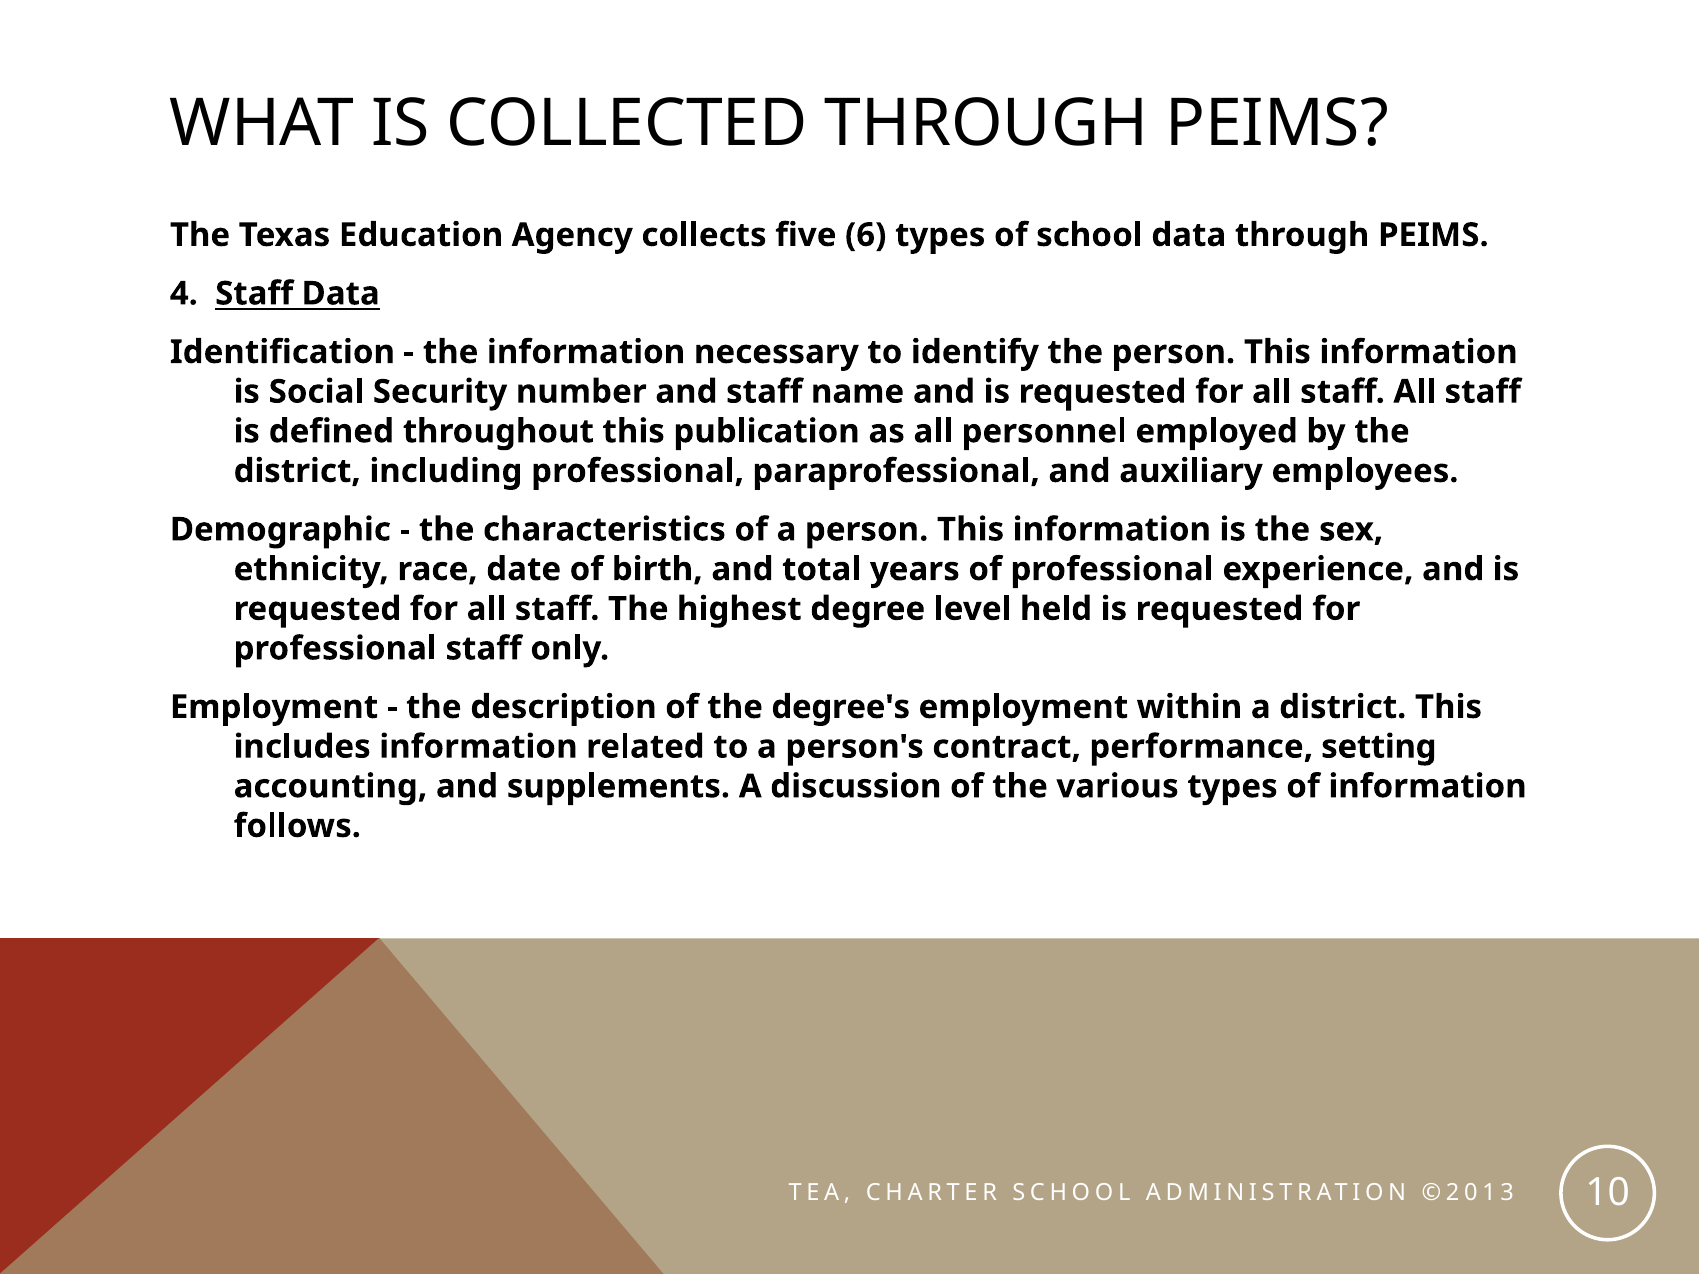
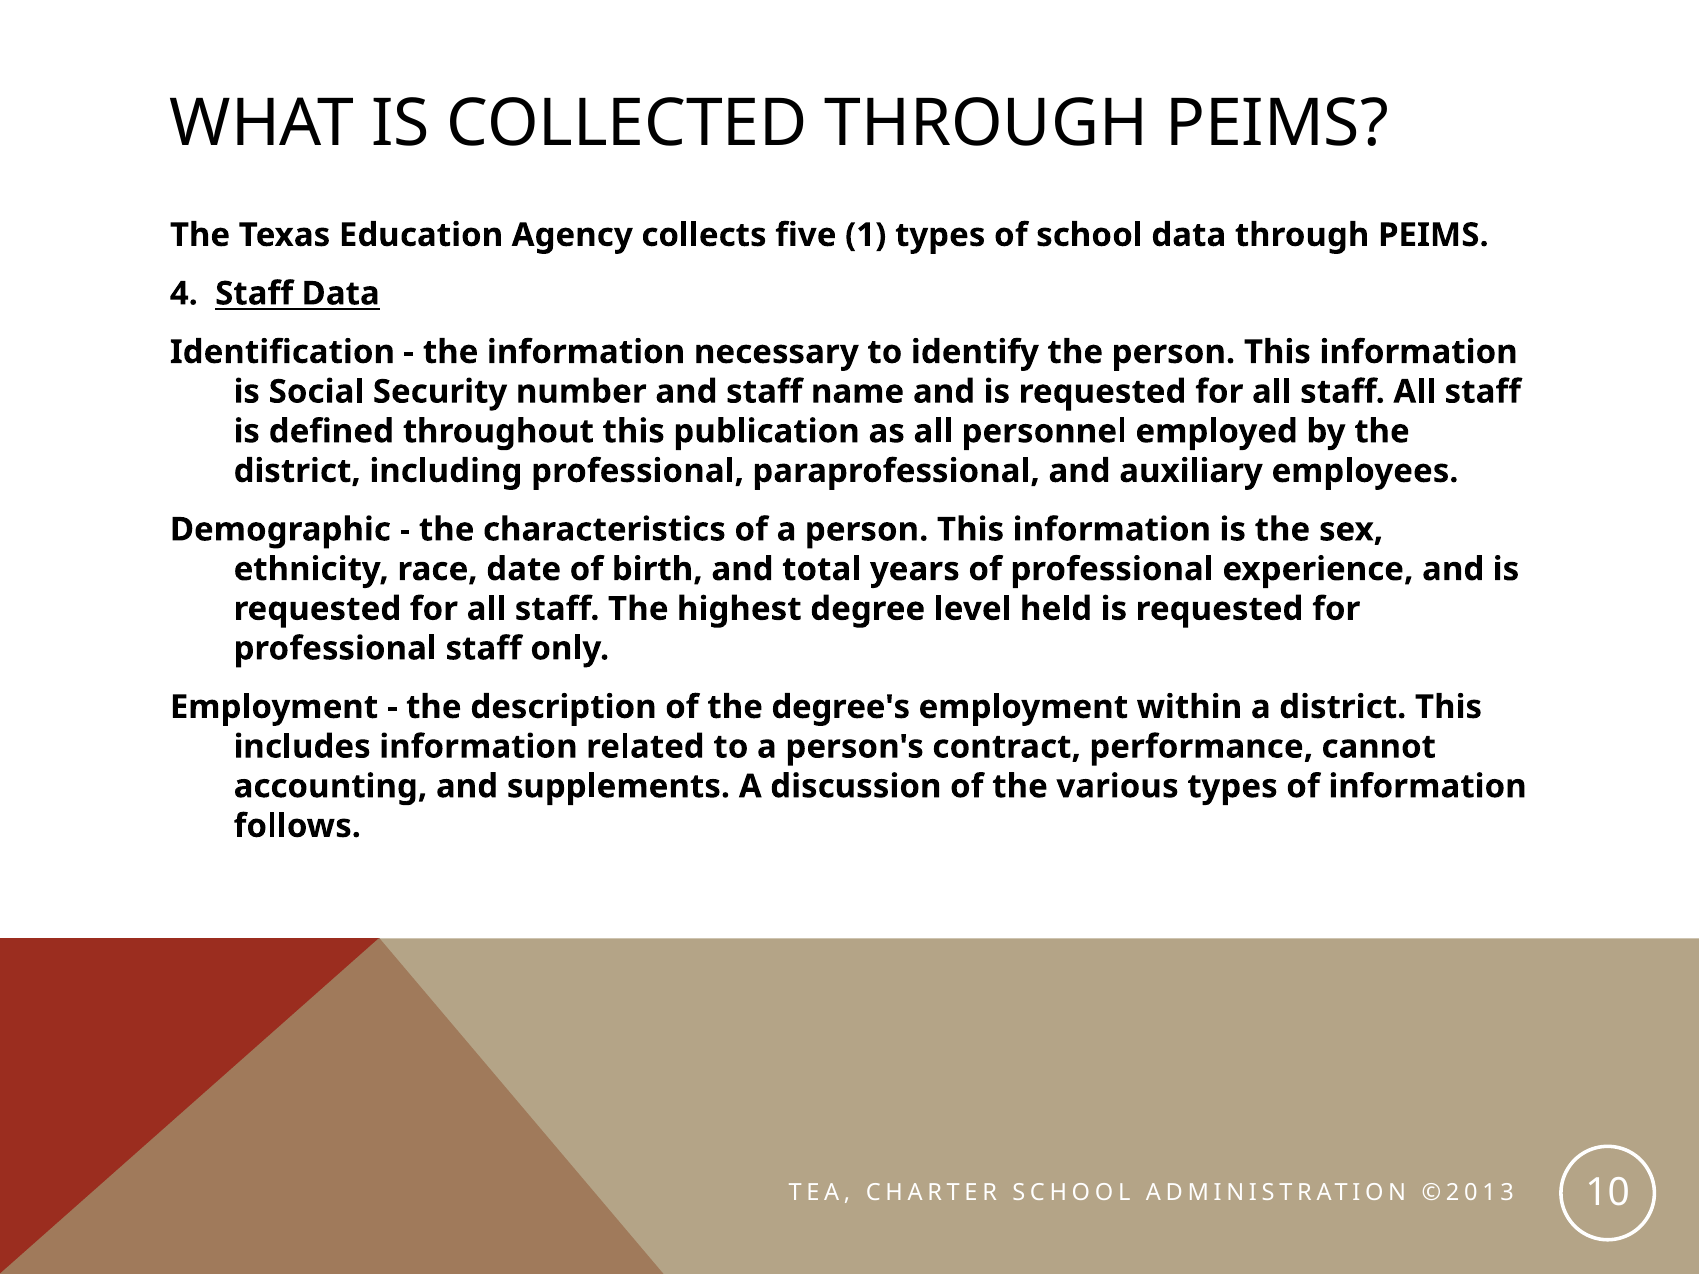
6: 6 -> 1
setting: setting -> cannot
